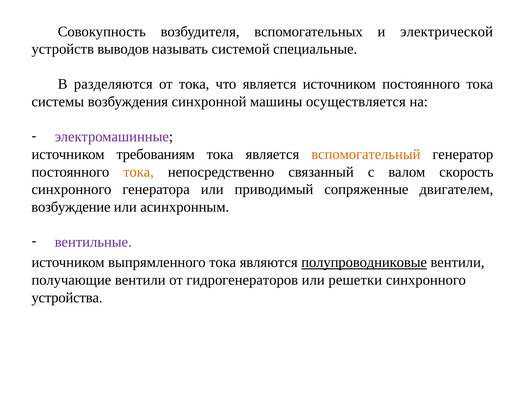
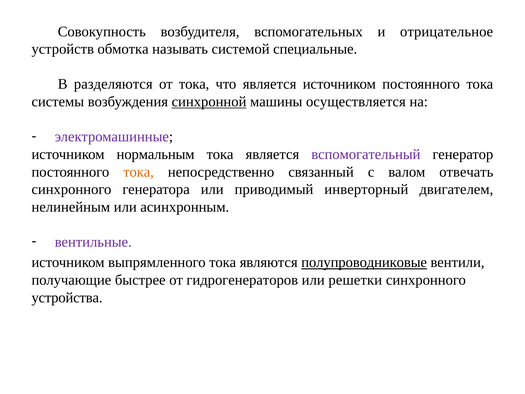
электрической: электрической -> отрицательное
выводов: выводов -> обмотка
синхронной underline: none -> present
требованиям: требованиям -> нормальным
вспомогательный colour: orange -> purple
скорость: скорость -> отвечать
сопряженные: сопряженные -> инверторный
возбуждение: возбуждение -> нелинейным
получающие вентили: вентили -> быстрее
